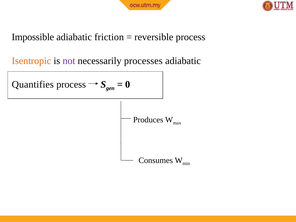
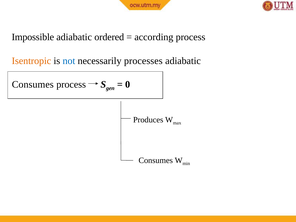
friction: friction -> ordered
reversible: reversible -> according
not colour: purple -> blue
Quantifies at (33, 84): Quantifies -> Consumes
